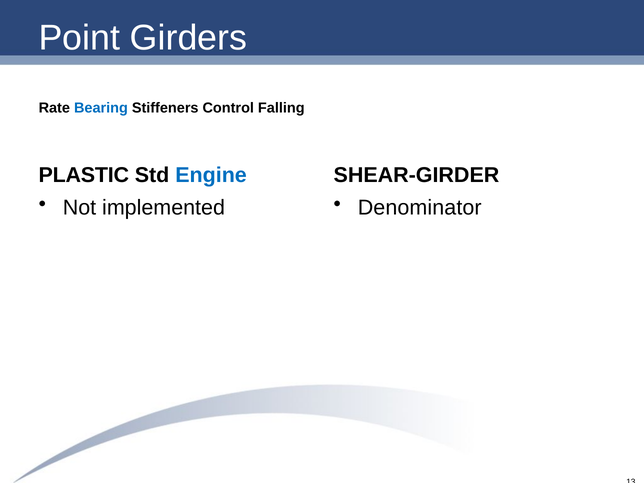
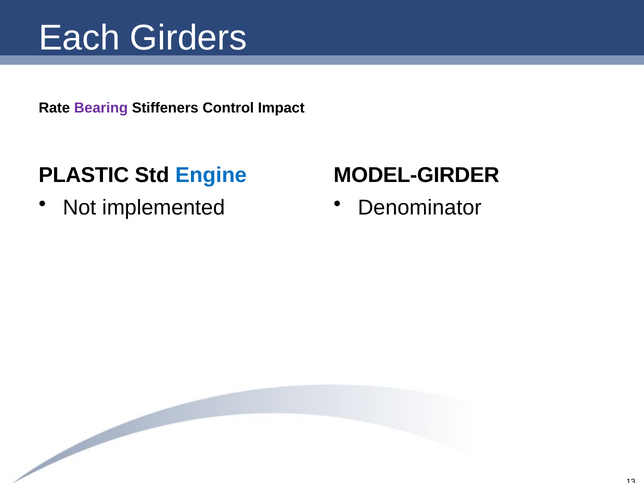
Point: Point -> Each
Bearing colour: blue -> purple
Falling: Falling -> Impact
SHEAR-GIRDER: SHEAR-GIRDER -> MODEL-GIRDER
